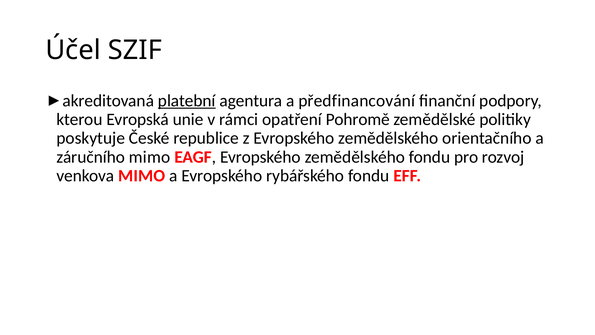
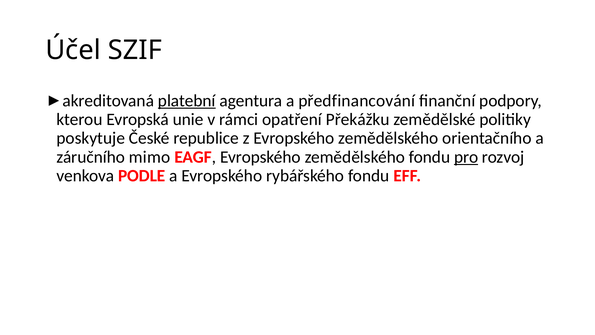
Pohromě: Pohromě -> Překážku
pro underline: none -> present
venkova MIMO: MIMO -> PODLE
